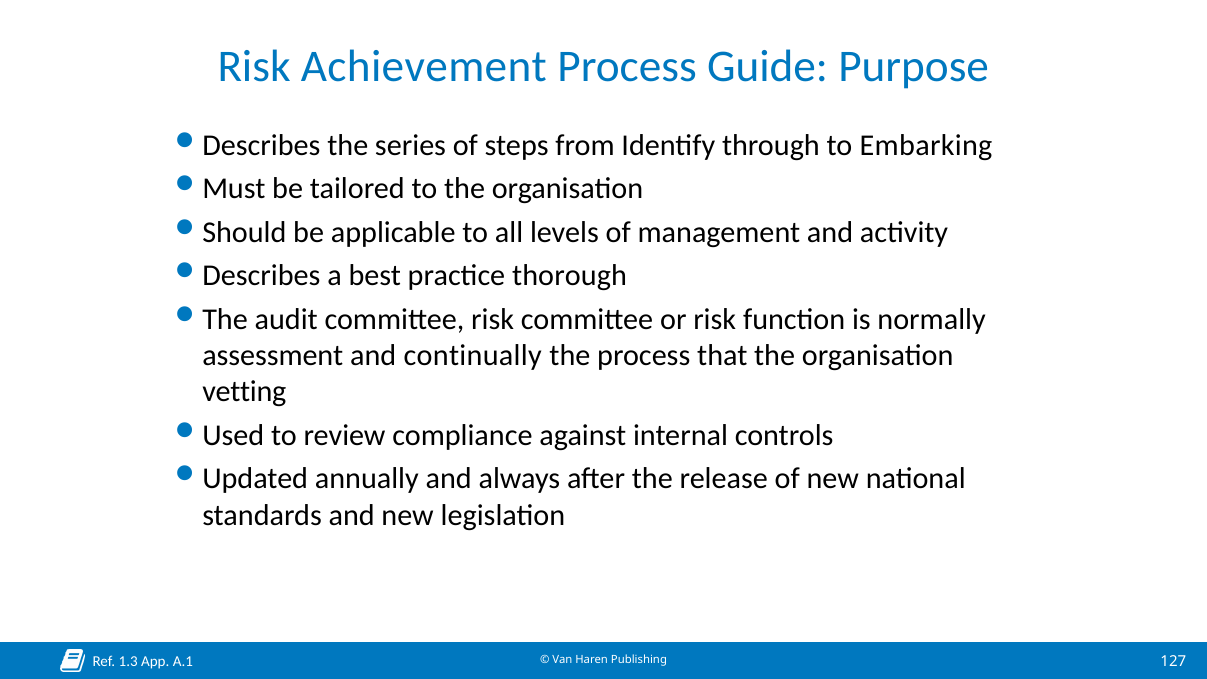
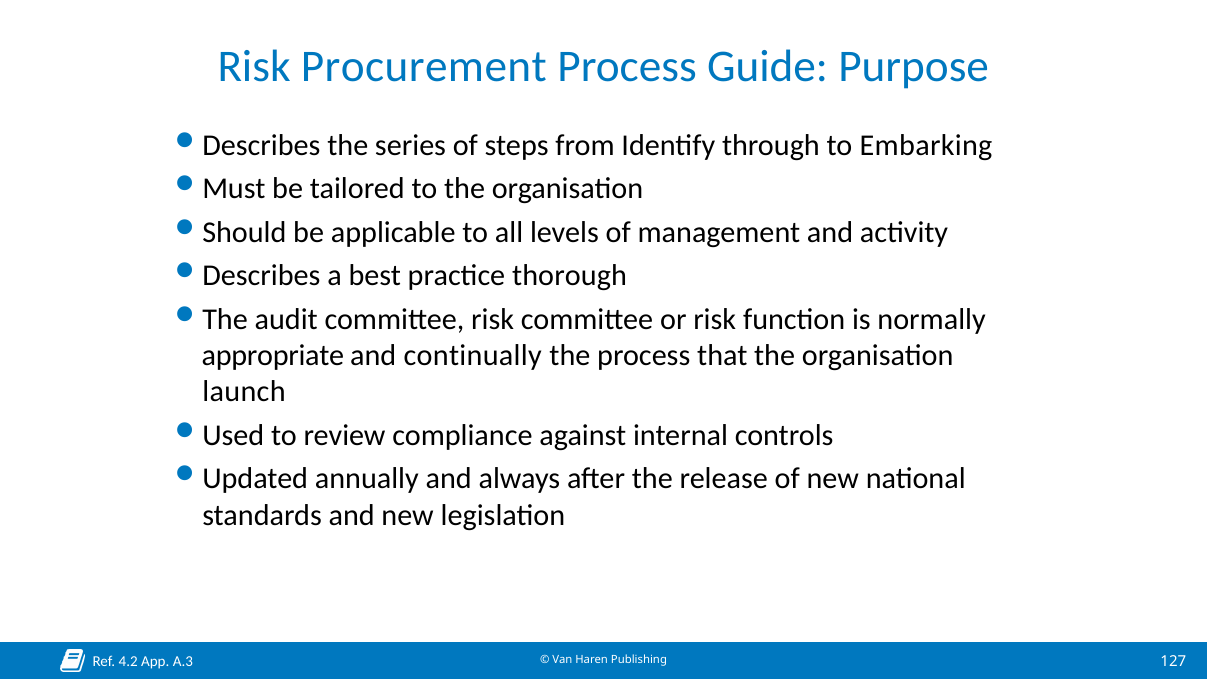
Achievement: Achievement -> Procurement
assessment: assessment -> appropriate
vetting: vetting -> launch
1.3: 1.3 -> 4.2
A.1: A.1 -> A.3
